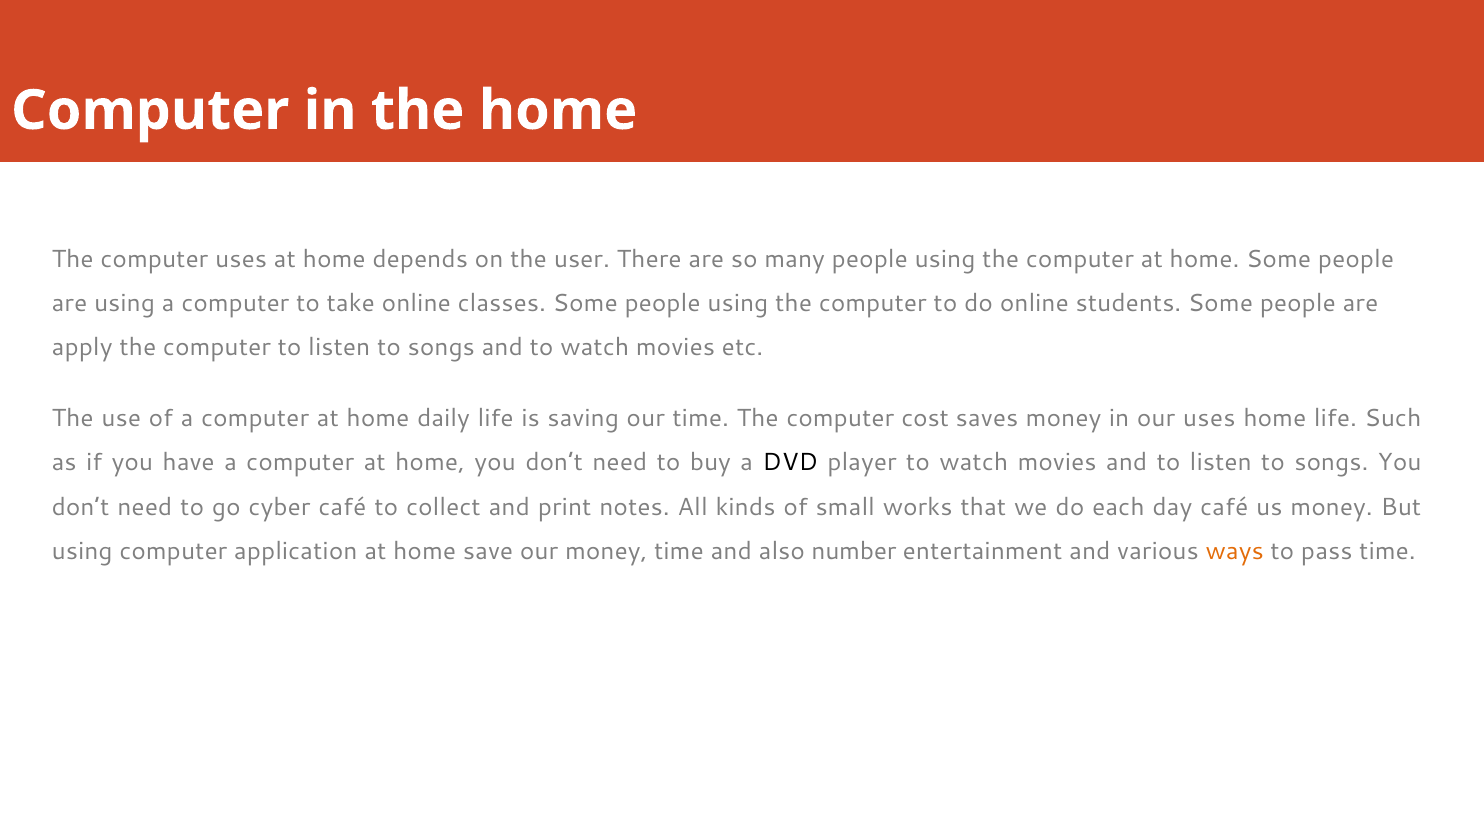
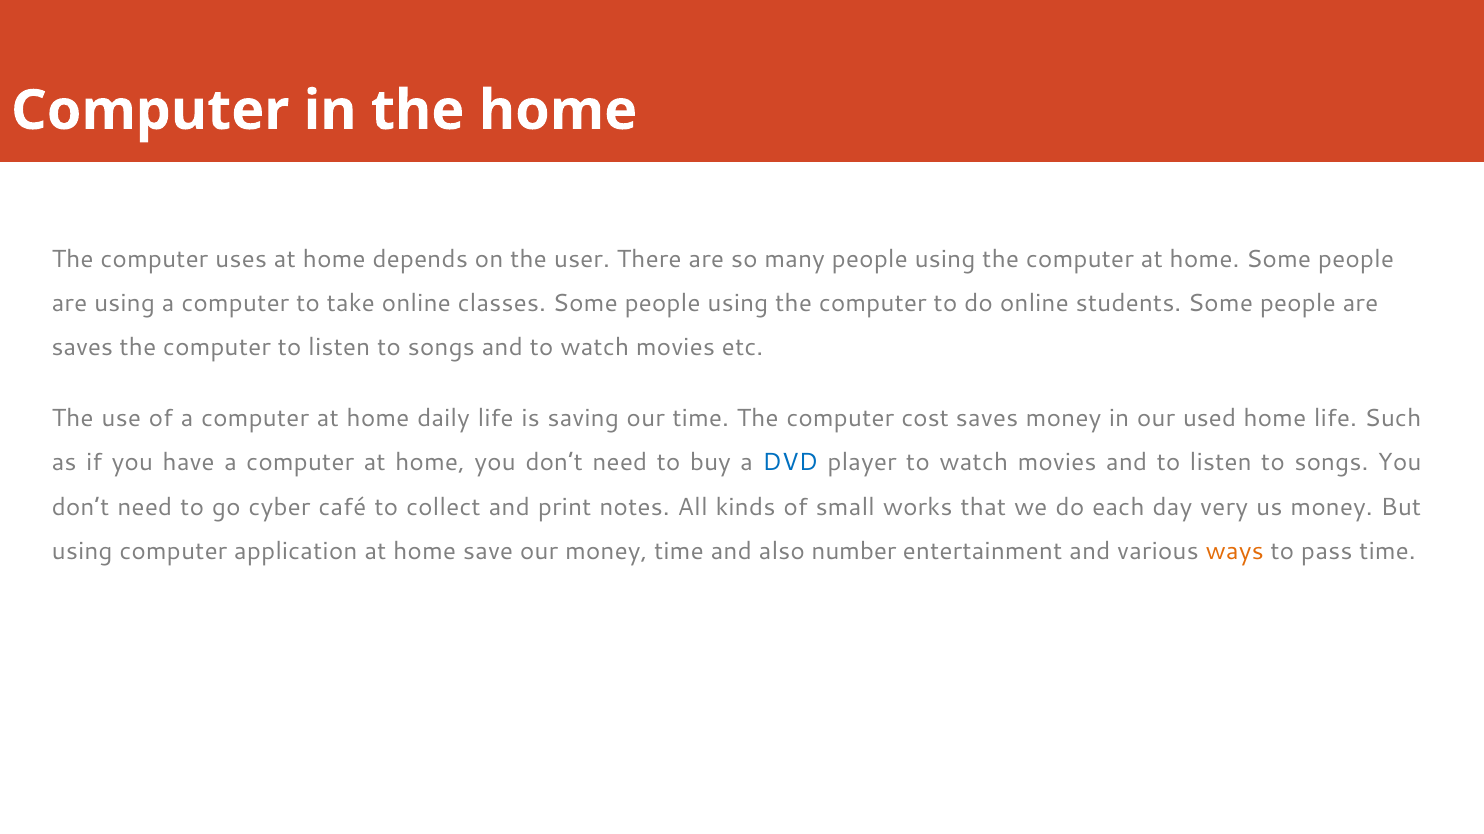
apply at (82, 348): apply -> saves
our uses: uses -> used
DVD colour: black -> blue
day café: café -> very
